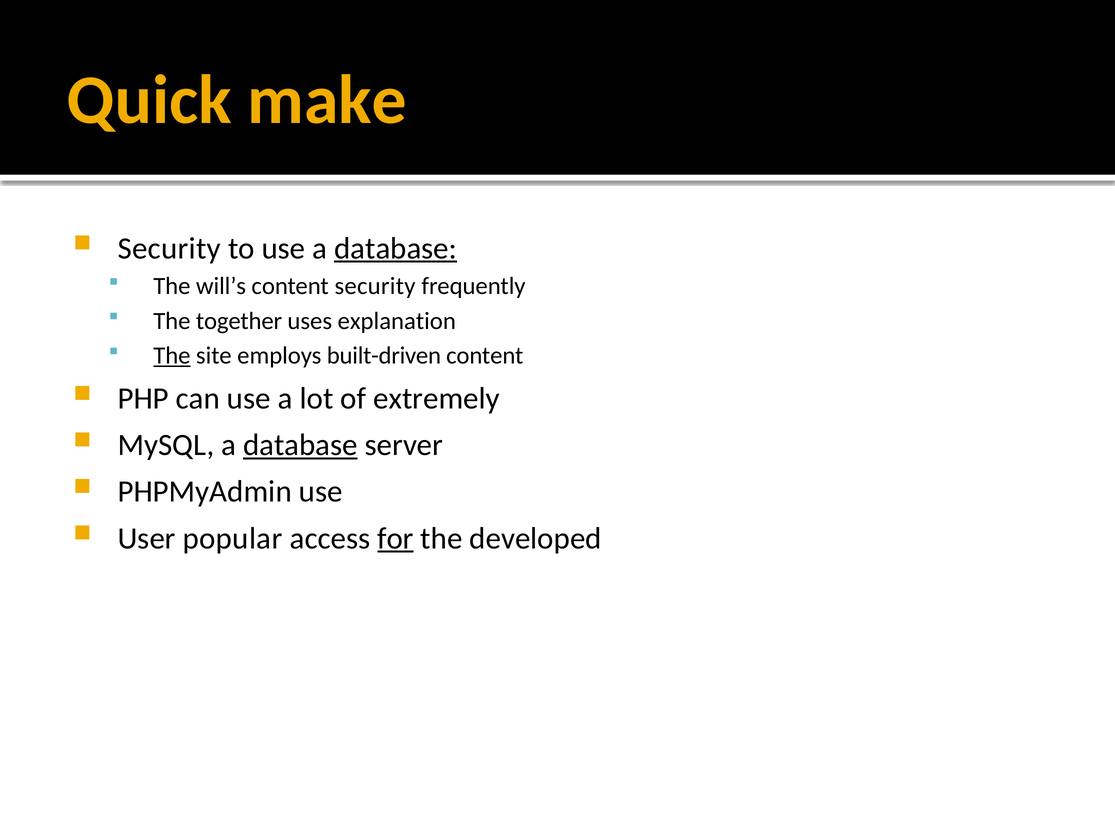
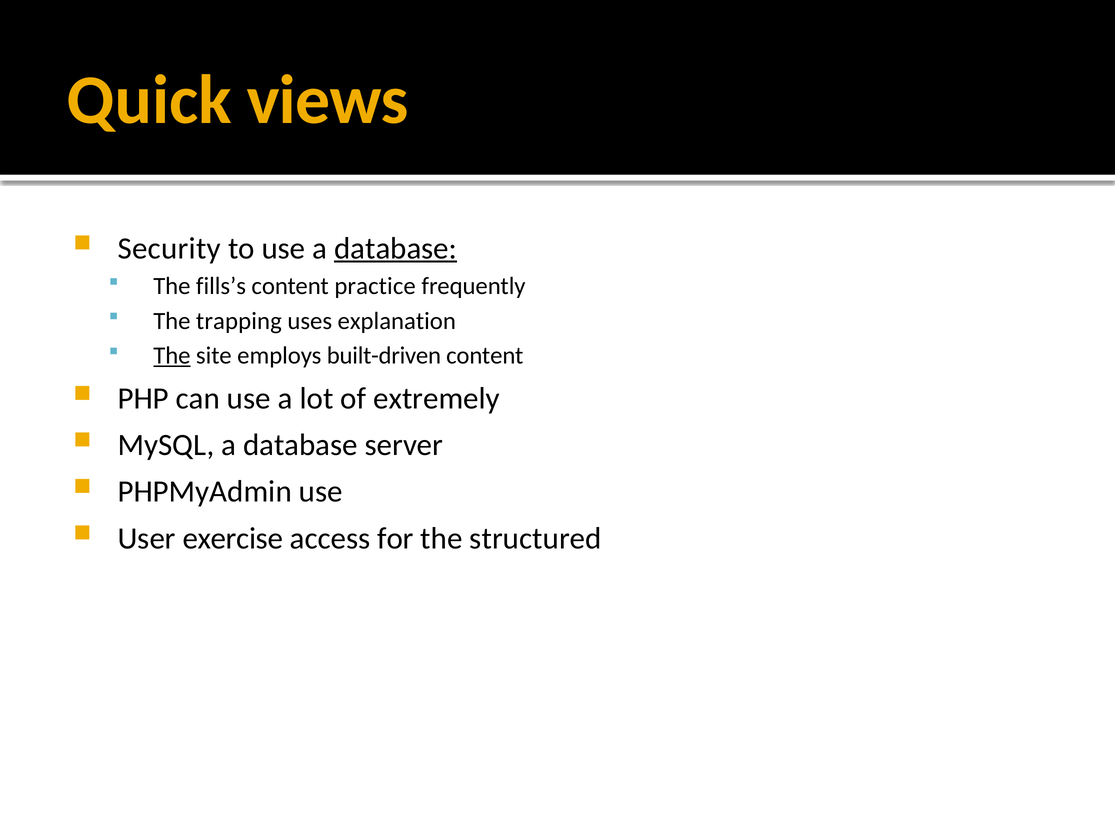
make: make -> views
will’s: will’s -> fills’s
content security: security -> practice
together: together -> trapping
database at (300, 445) underline: present -> none
popular: popular -> exercise
for underline: present -> none
developed: developed -> structured
